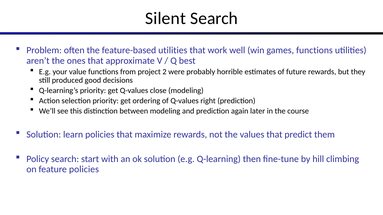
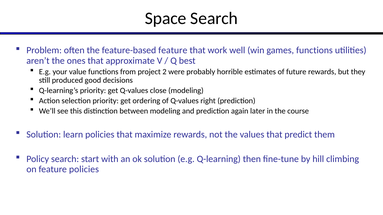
Silent: Silent -> Space
feature-based utilities: utilities -> feature
